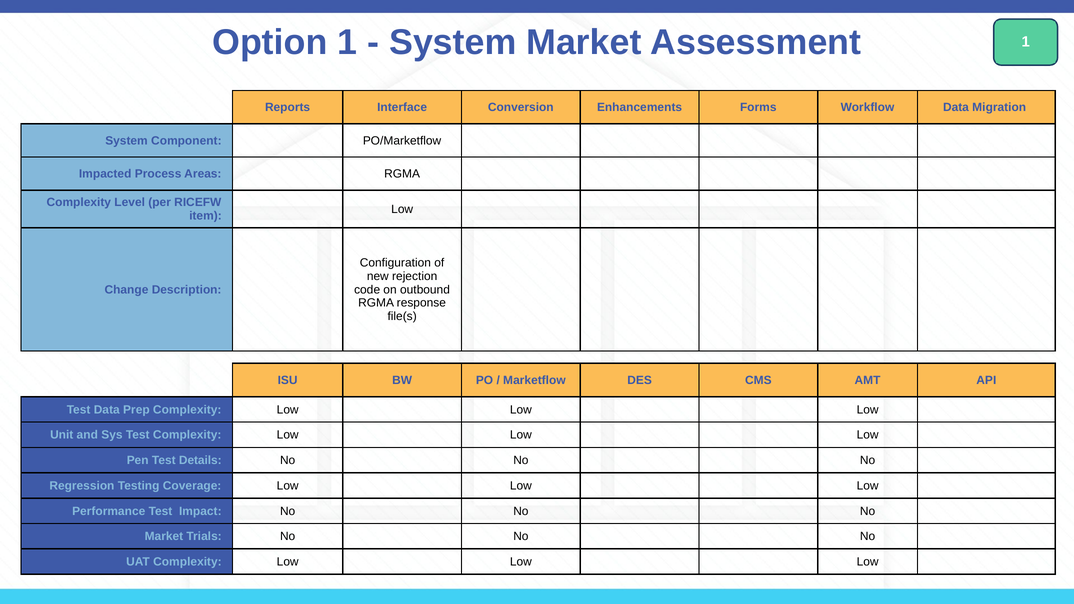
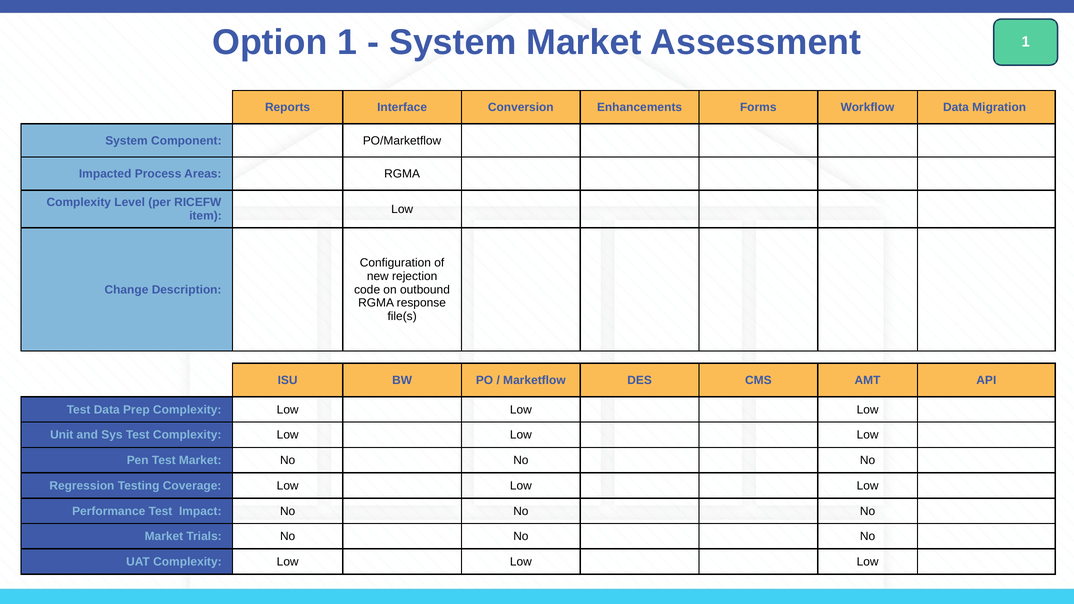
Test Details: Details -> Market
